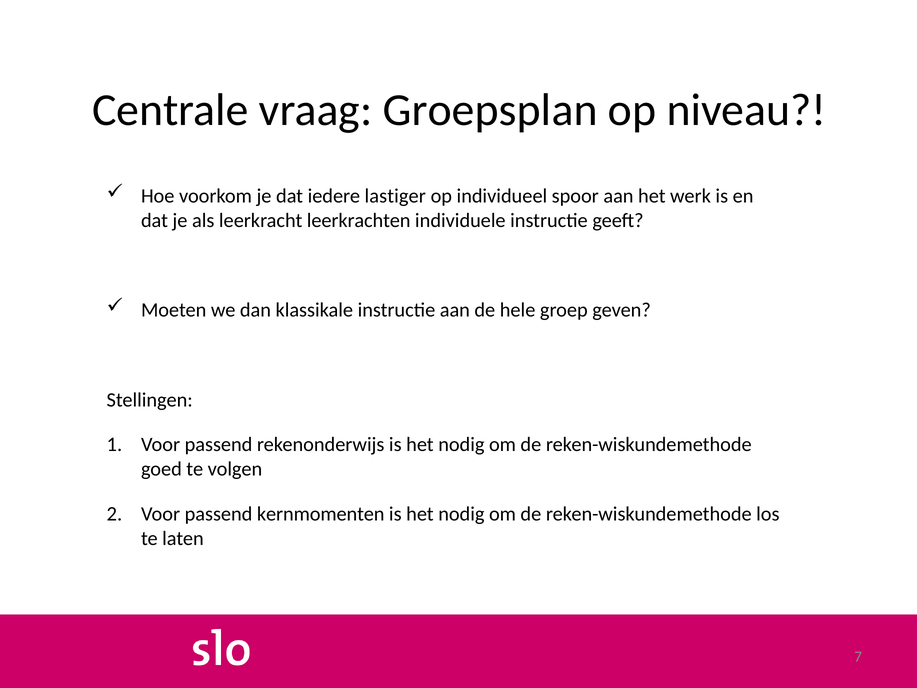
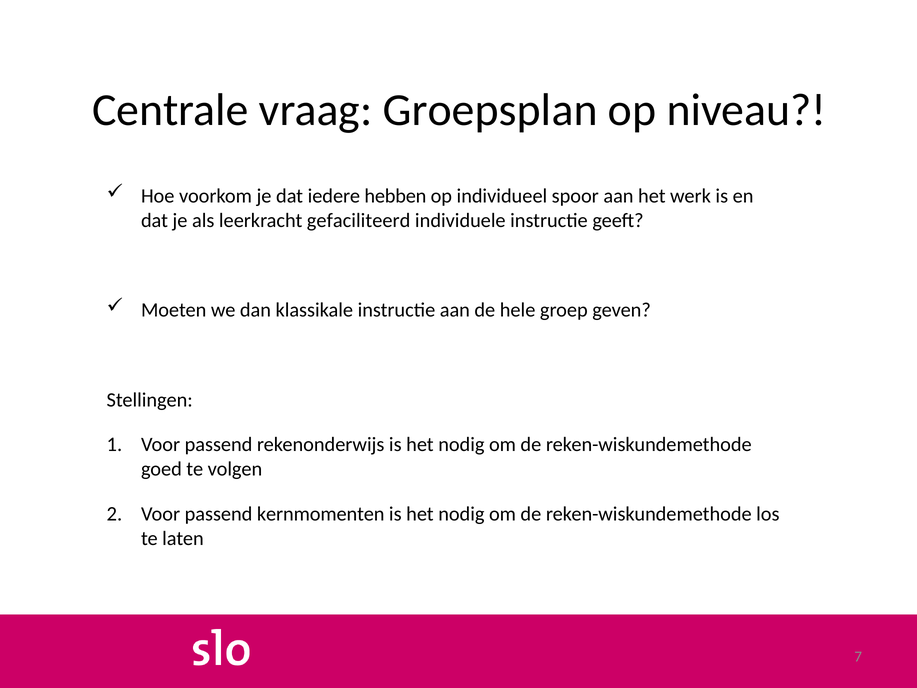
lastiger: lastiger -> hebben
leerkrachten: leerkrachten -> gefaciliteerd
